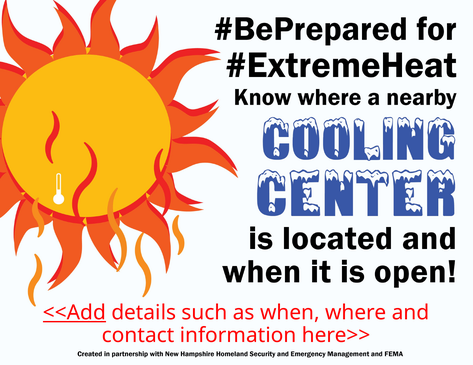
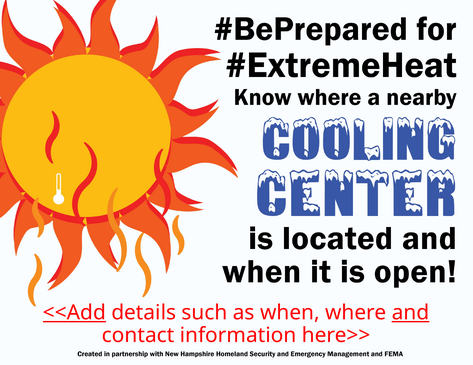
and underline: none -> present
